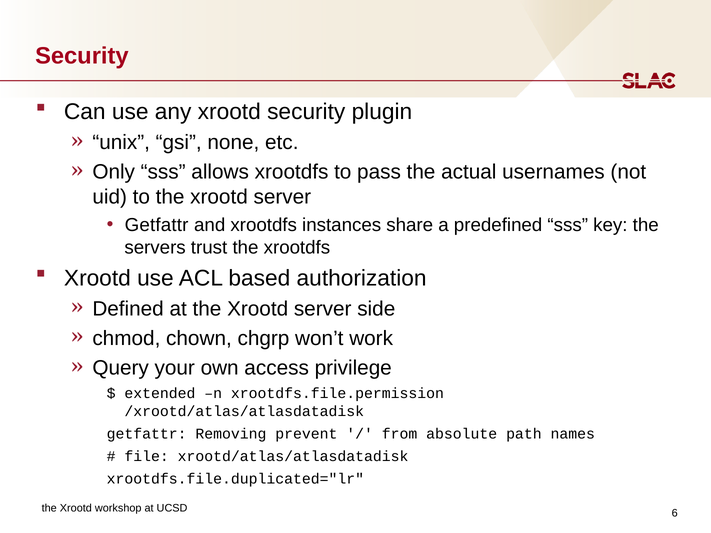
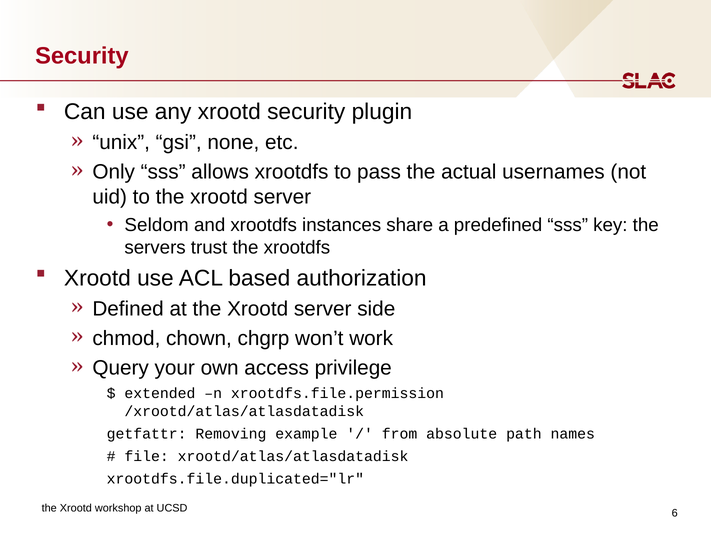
Getfattr at (157, 225): Getfattr -> Seldom
prevent: prevent -> example
